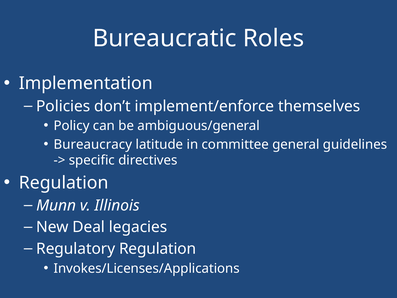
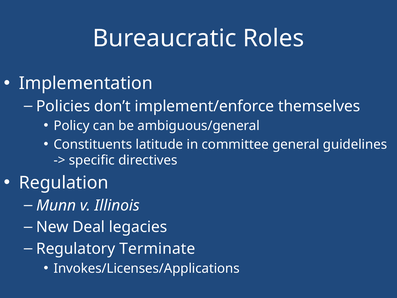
Bureaucracy: Bureaucracy -> Constituents
Regulatory Regulation: Regulation -> Terminate
